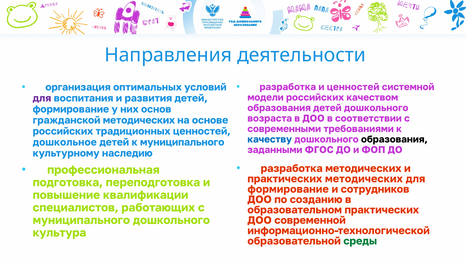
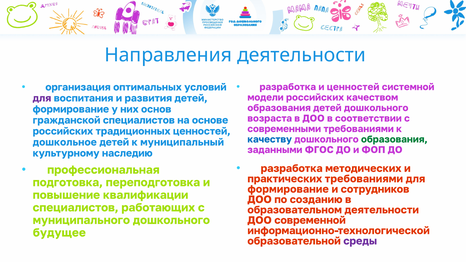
гражданской методических: методических -> специалистов
образования at (394, 139) colour: black -> green
к муниципального: муниципального -> муниципальный
практических методических: методических -> требованиями
образовательном практических: практических -> деятельности
культура: культура -> будущее
среды colour: green -> purple
